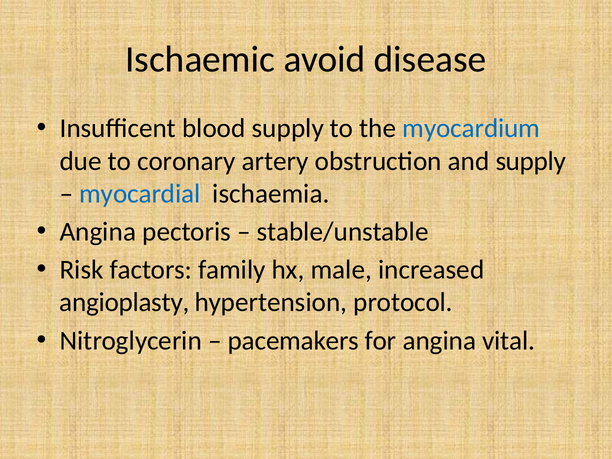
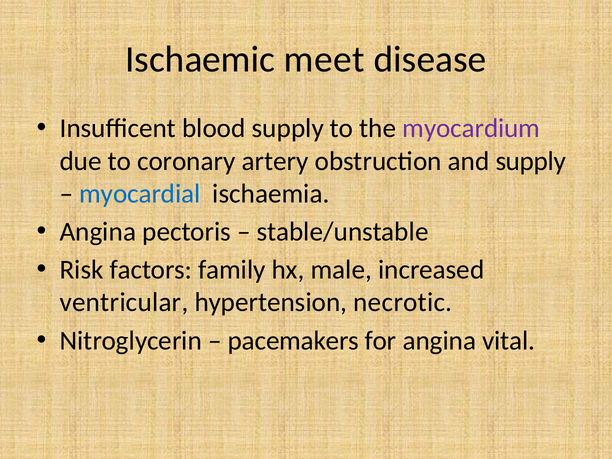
avoid: avoid -> meet
myocardium colour: blue -> purple
angioplasty: angioplasty -> ventricular
protocol: protocol -> necrotic
